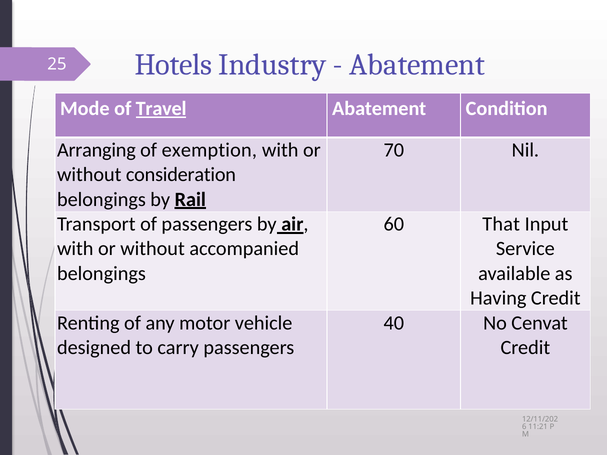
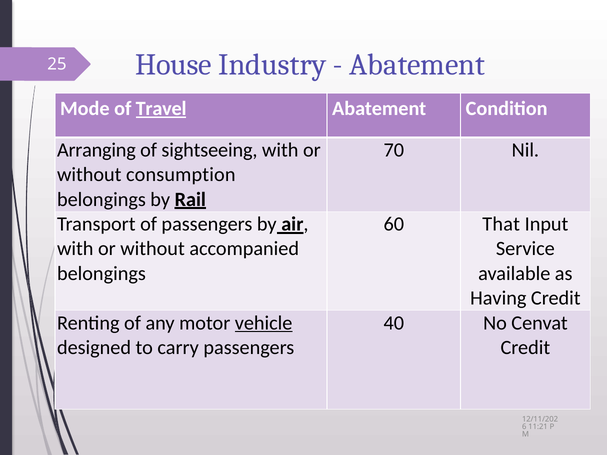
Hotels: Hotels -> House
exemption: exemption -> sightseeing
consideration: consideration -> consumption
vehicle underline: none -> present
